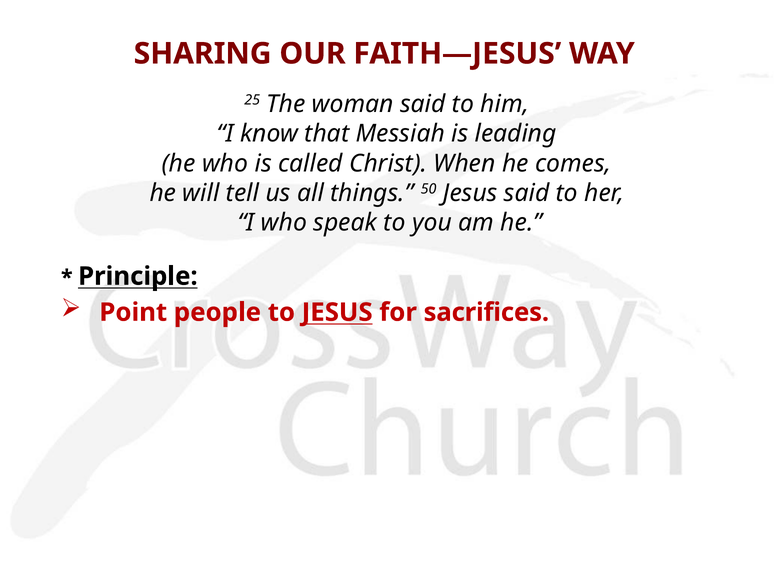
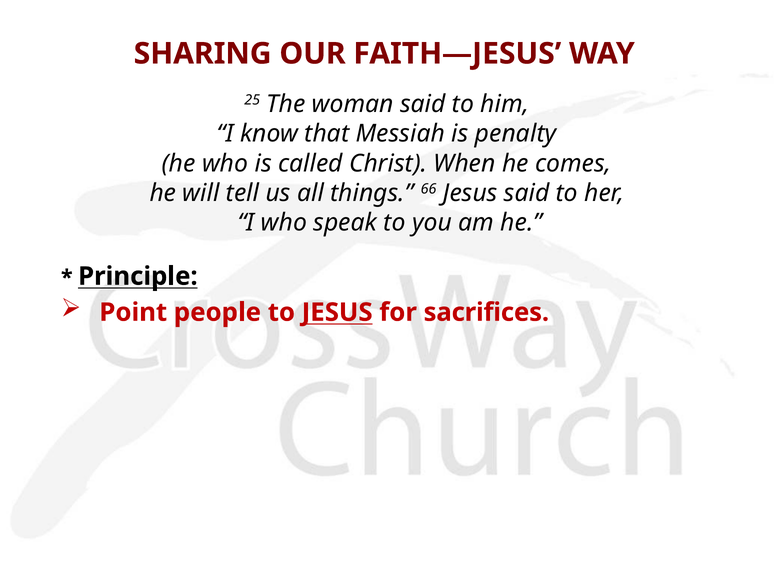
leading: leading -> penalty
50: 50 -> 66
